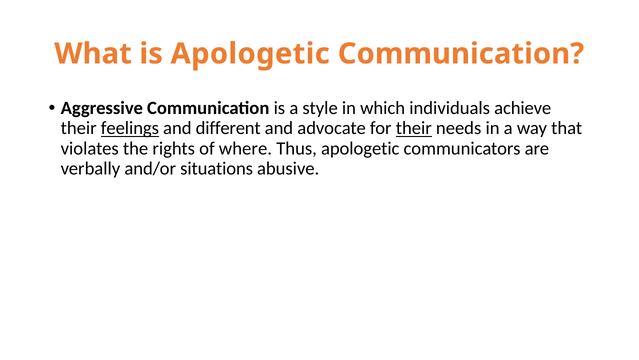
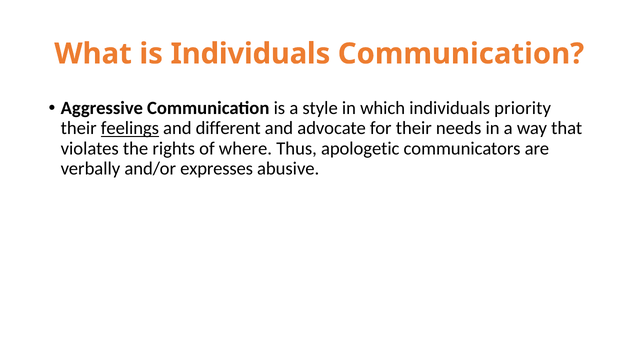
is Apologetic: Apologetic -> Individuals
achieve: achieve -> priority
their at (414, 128) underline: present -> none
situations: situations -> expresses
